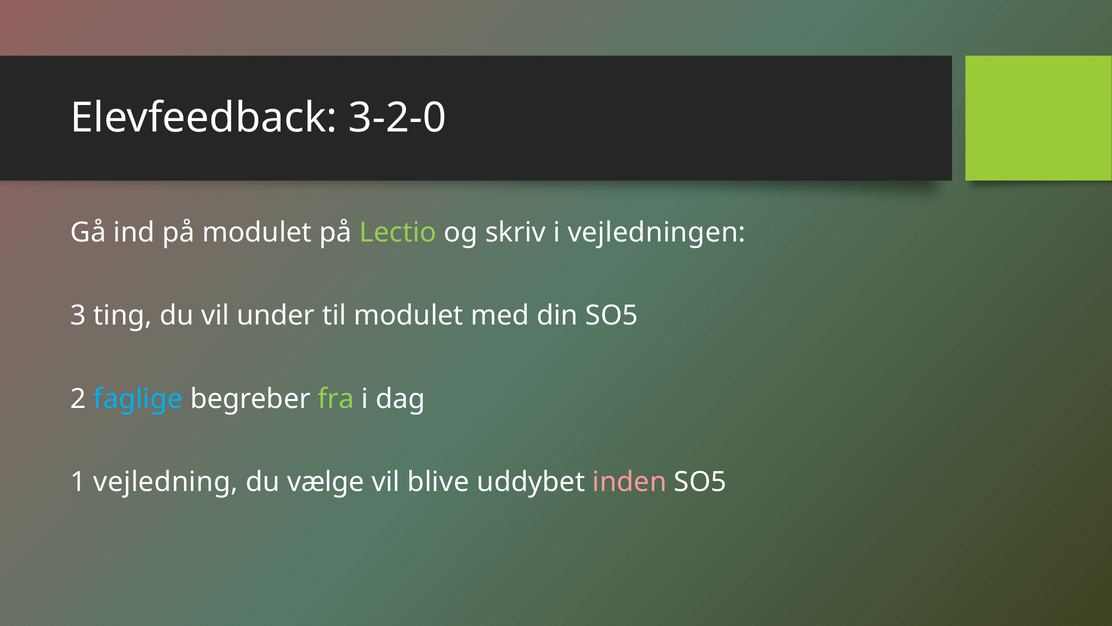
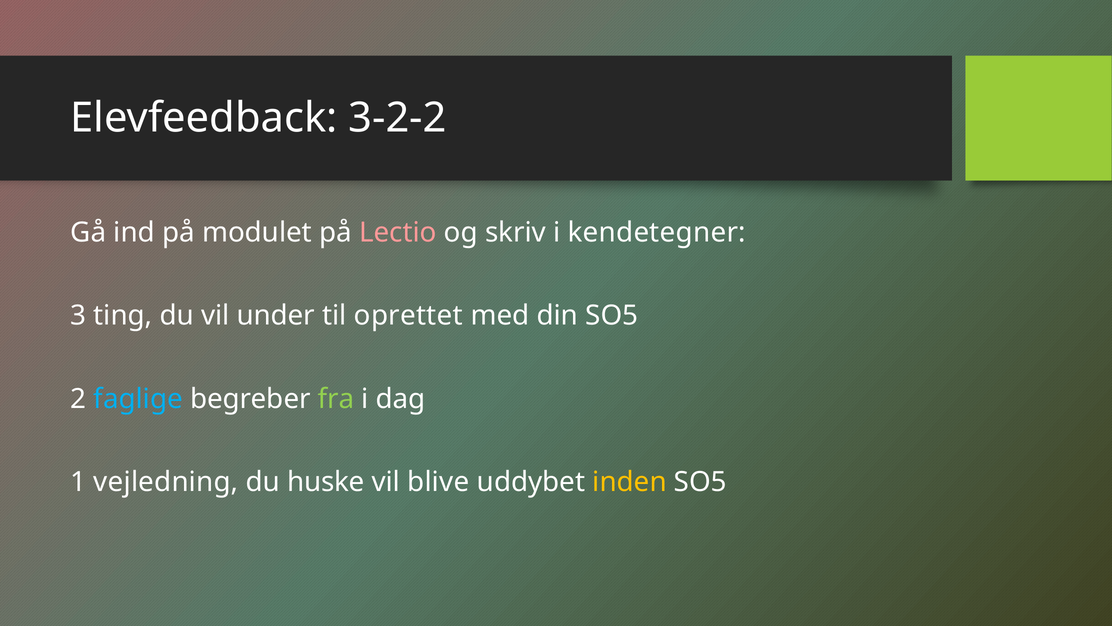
3-2-0: 3-2-0 -> 3-2-2
Lectio colour: light green -> pink
vejledningen: vejledningen -> kendetegner
til modulet: modulet -> oprettet
vælge: vælge -> huske
inden colour: pink -> yellow
